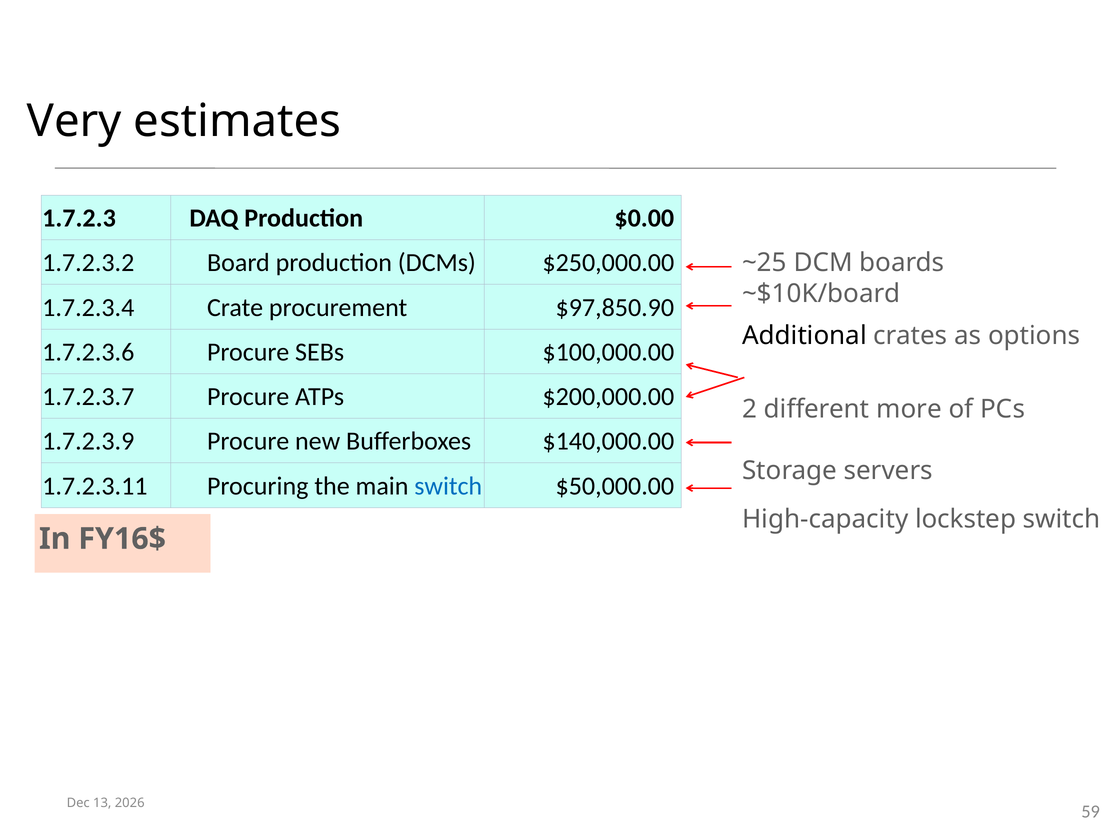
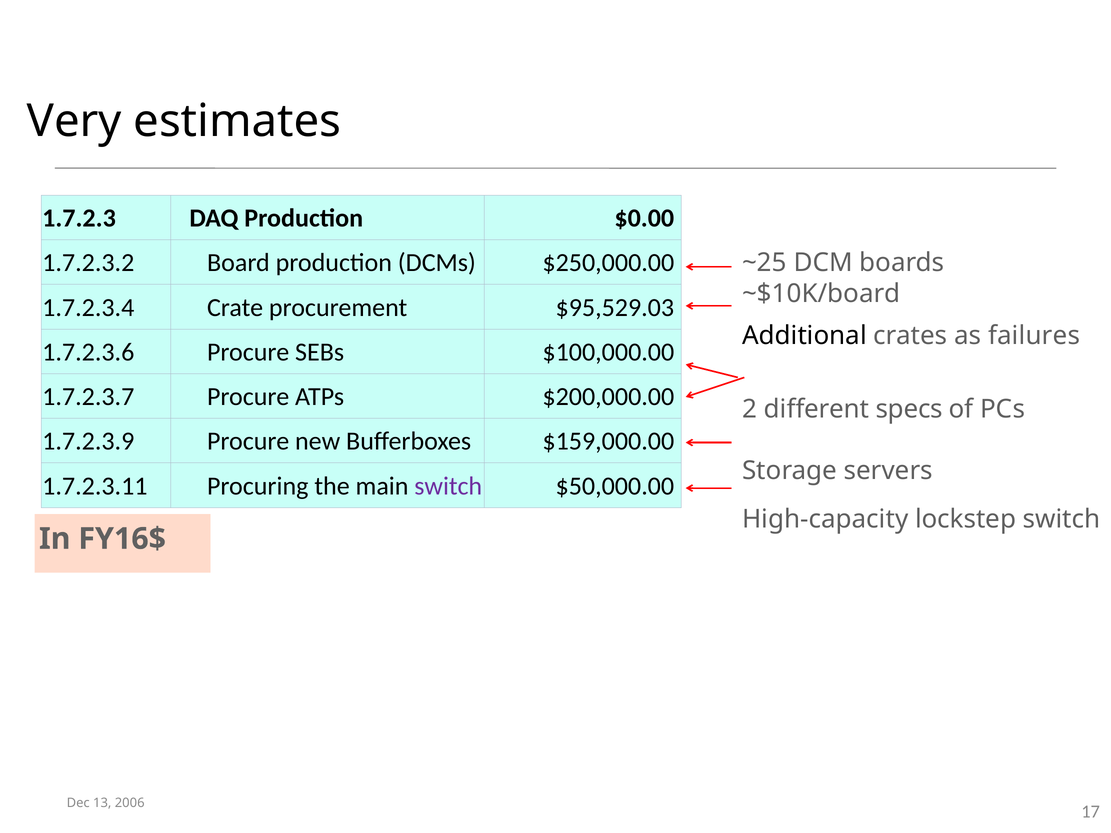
$97,850.90: $97,850.90 -> $95,529.03
options: options -> failures
more: more -> specs
$140,000.00: $140,000.00 -> $159,000.00
switch at (448, 486) colour: blue -> purple
2026: 2026 -> 2006
59: 59 -> 17
